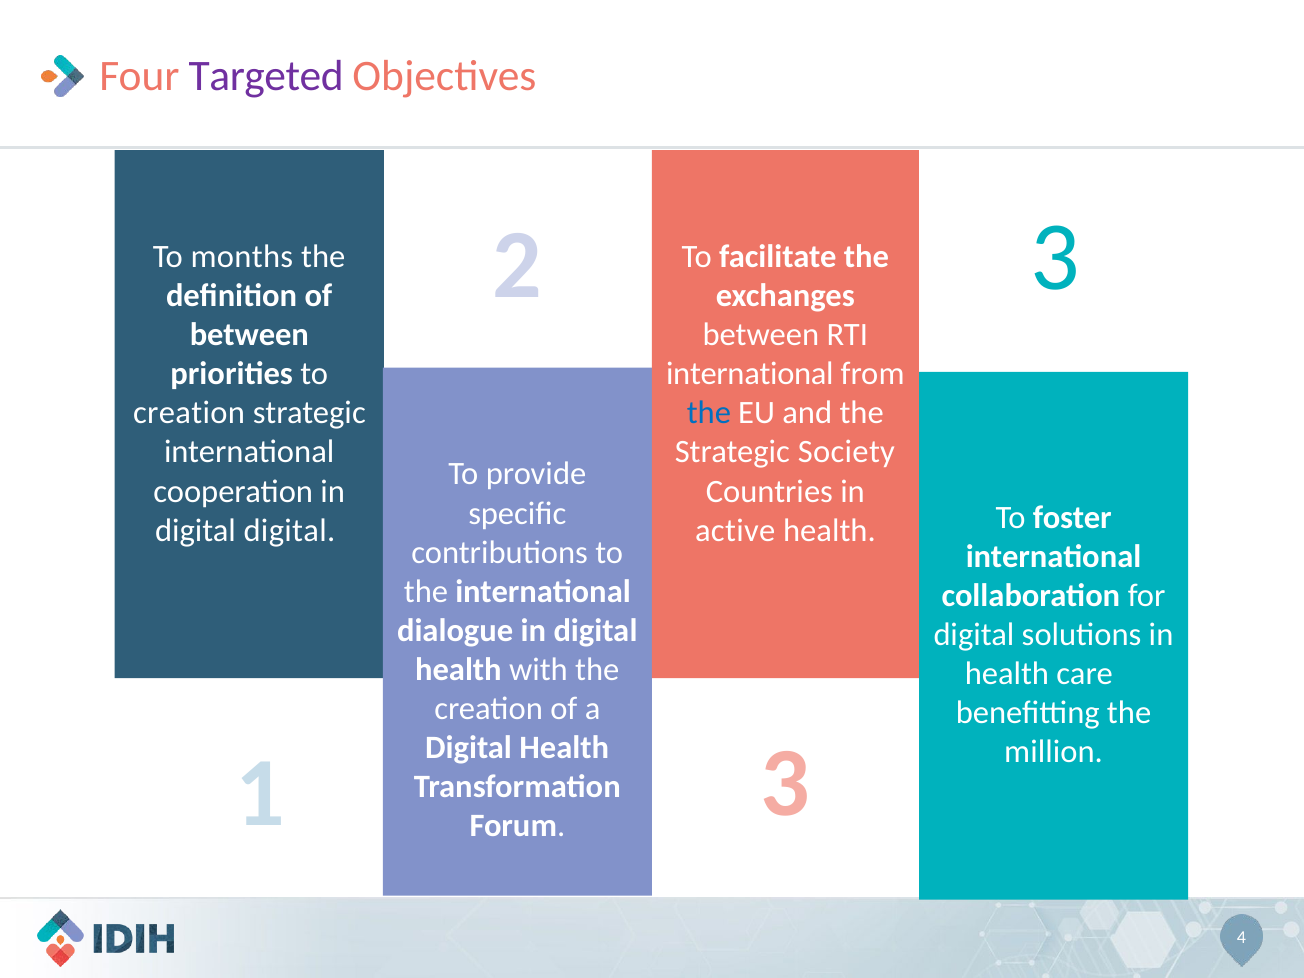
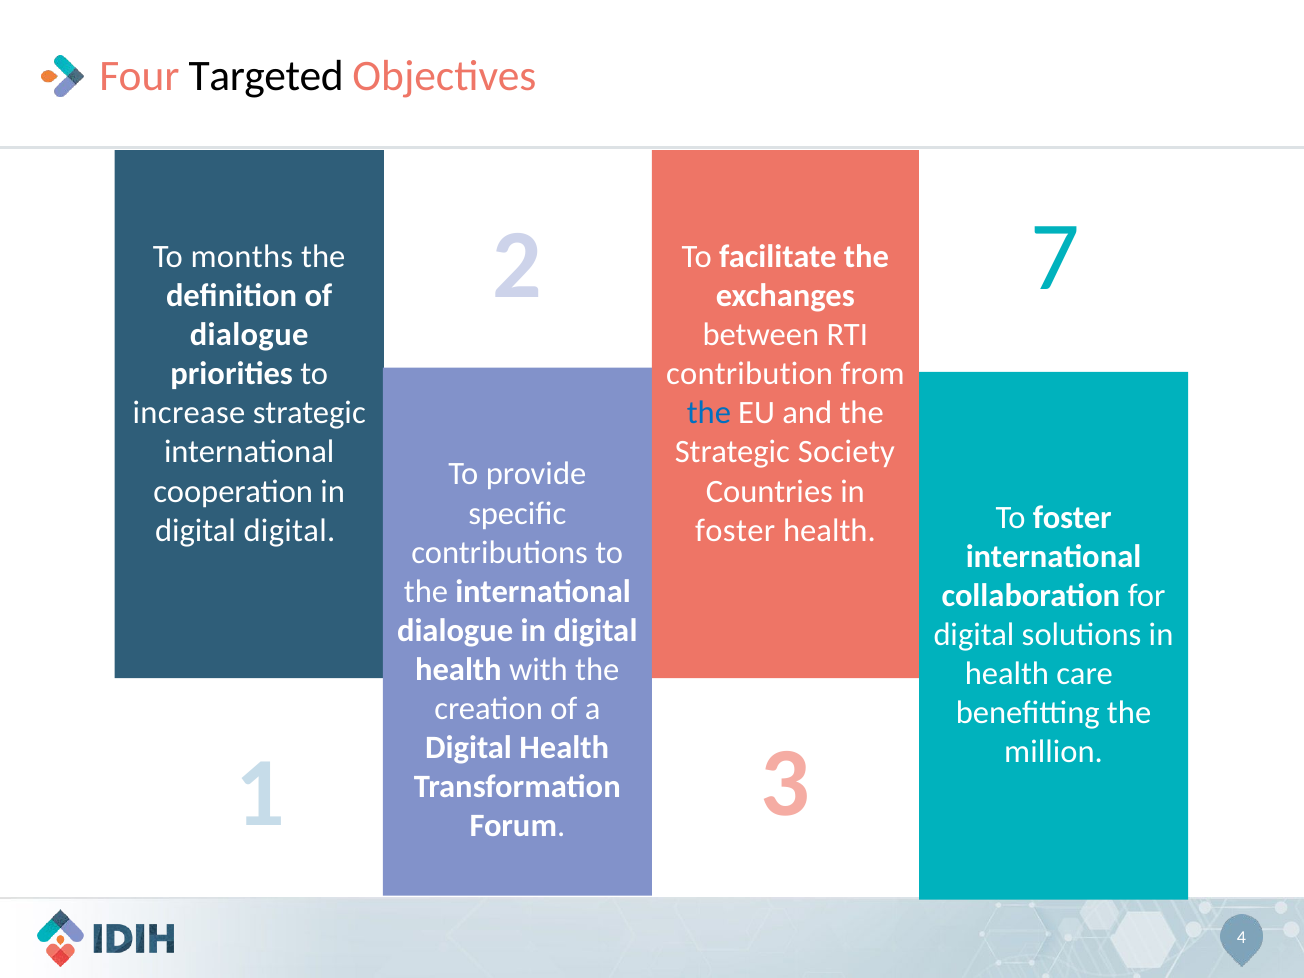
Targeted colour: purple -> black
2 3: 3 -> 7
between at (249, 335): between -> dialogue
international at (750, 374): international -> contribution
creation at (189, 413): creation -> increase
active at (735, 530): active -> foster
